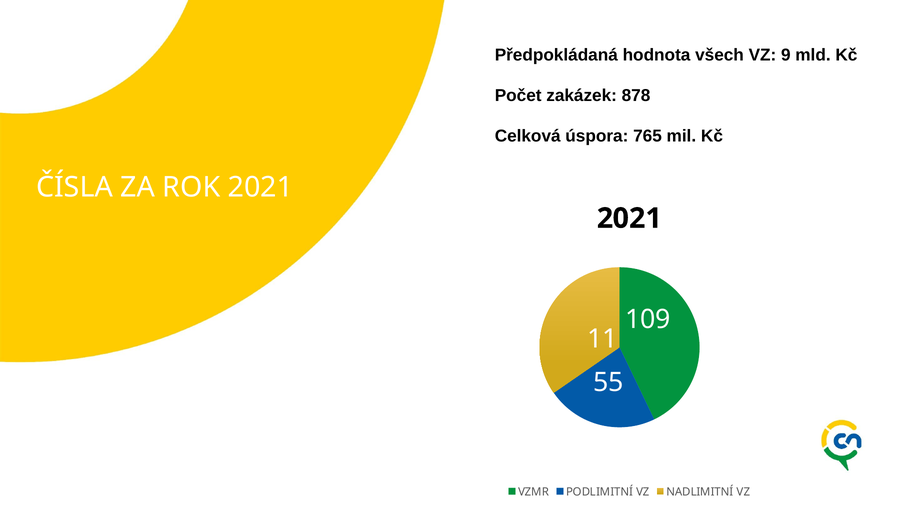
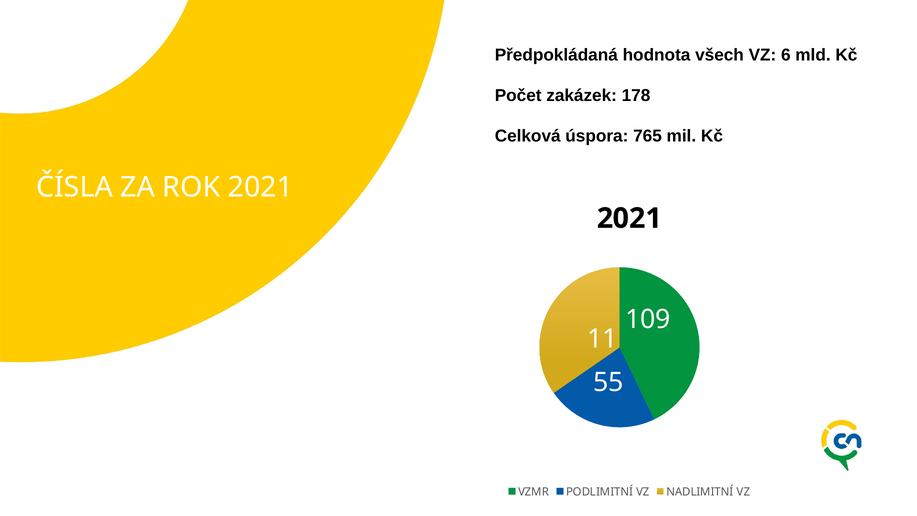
9: 9 -> 6
878: 878 -> 178
